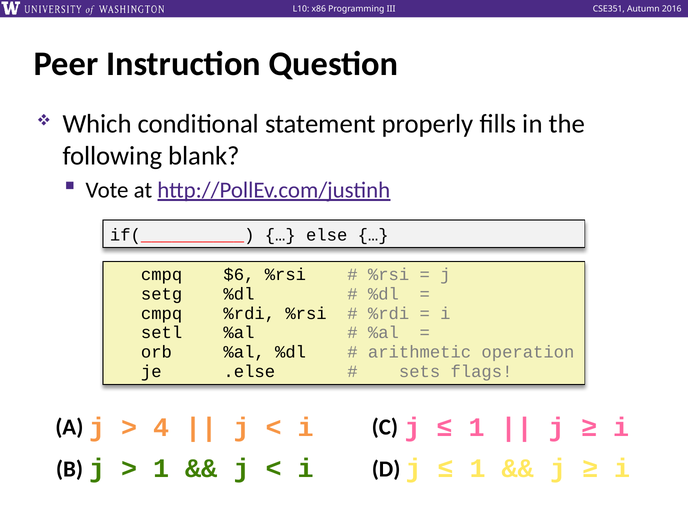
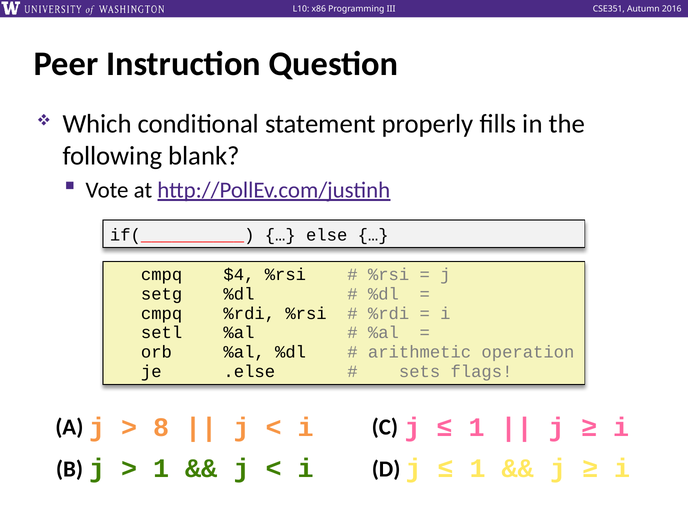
$6: $6 -> $4
4: 4 -> 8
